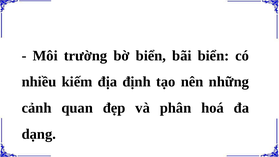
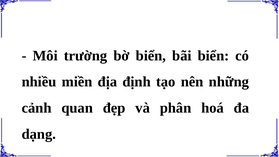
kiếm: kiếm -> miền
